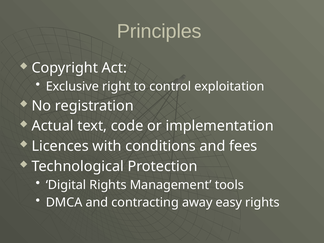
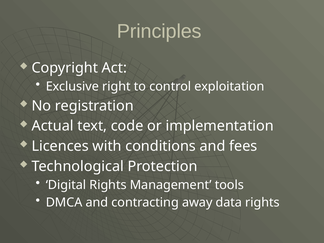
easy: easy -> data
